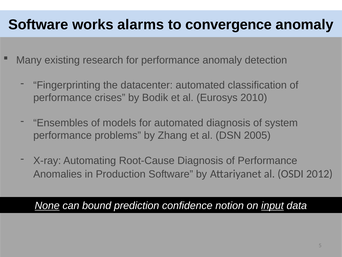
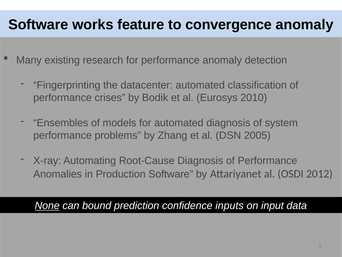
alarms: alarms -> feature
notion: notion -> inputs
input underline: present -> none
